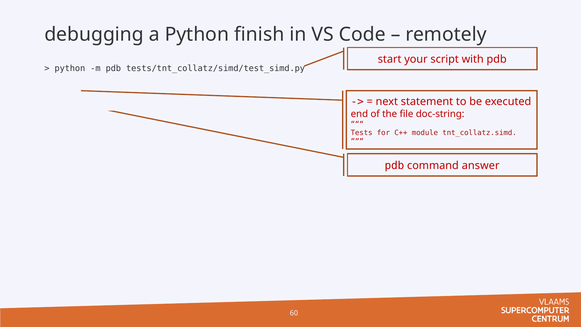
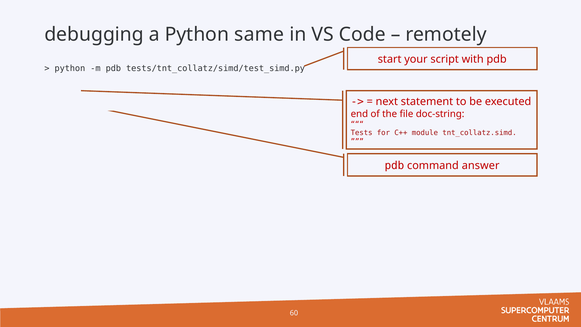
finish: finish -> same
